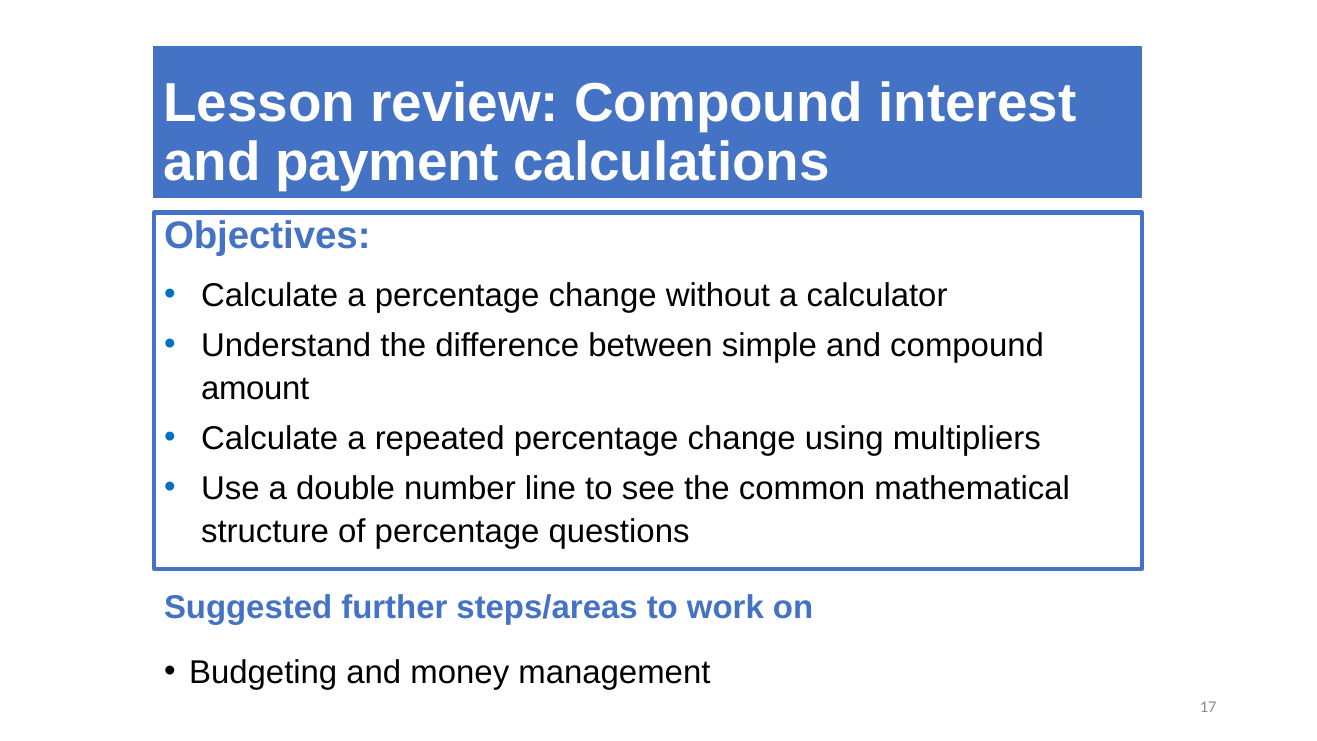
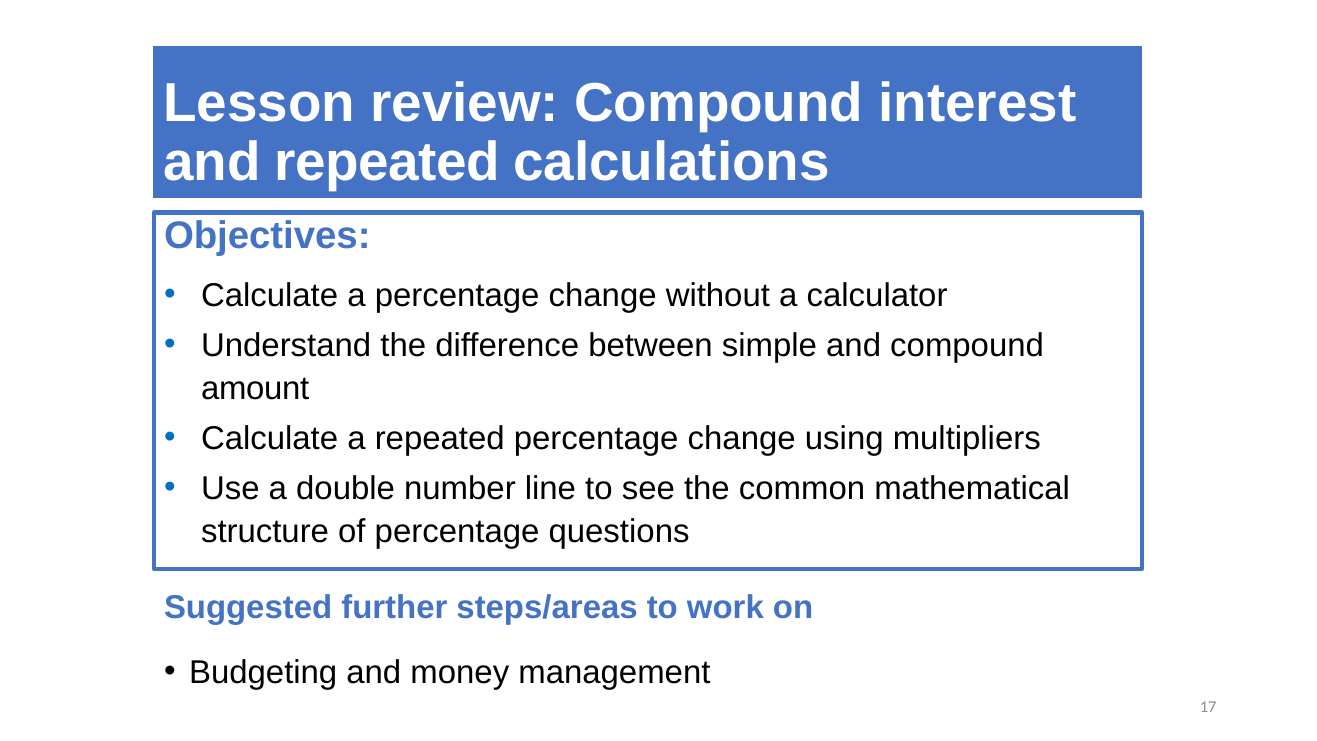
and payment: payment -> repeated
